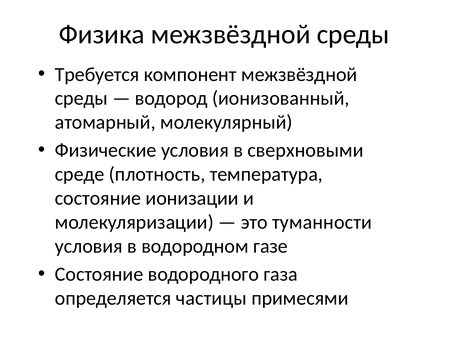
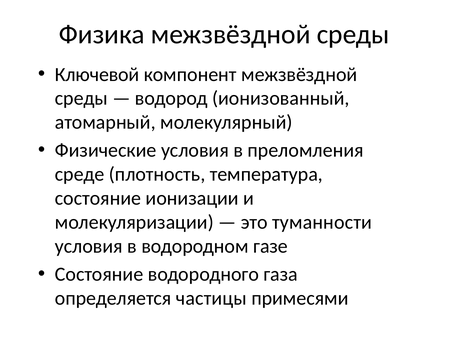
Требуется: Требуется -> Ключевой
сверхновыми: сверхновыми -> преломления
